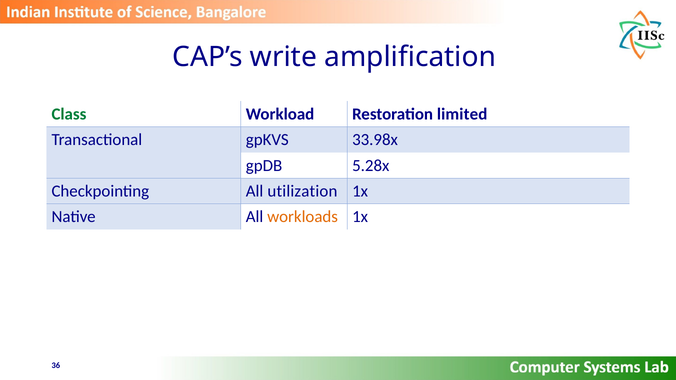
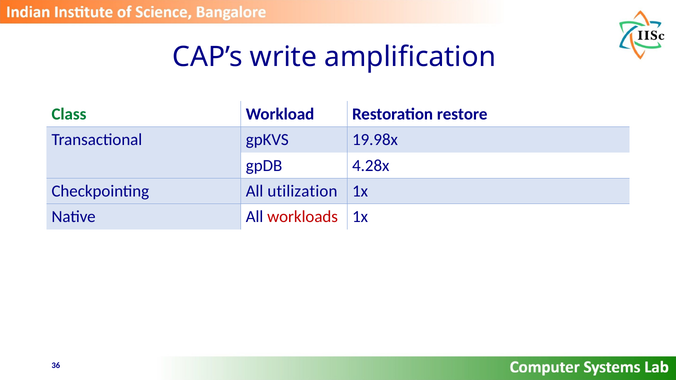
limited: limited -> restore
33.98x: 33.98x -> 19.98x
5.28x: 5.28x -> 4.28x
workloads colour: orange -> red
